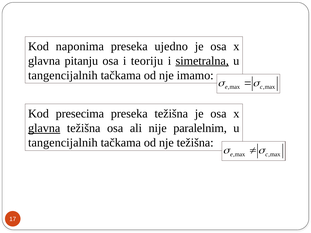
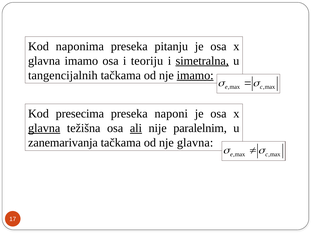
ujedno: ujedno -> pitanju
glavna pitanju: pitanju -> imamo
imamo at (195, 75) underline: none -> present
preseka težišna: težišna -> naponi
ali underline: none -> present
tangencijalnih at (63, 143): tangencijalnih -> zanemarivanja
nje težišna: težišna -> glavna
